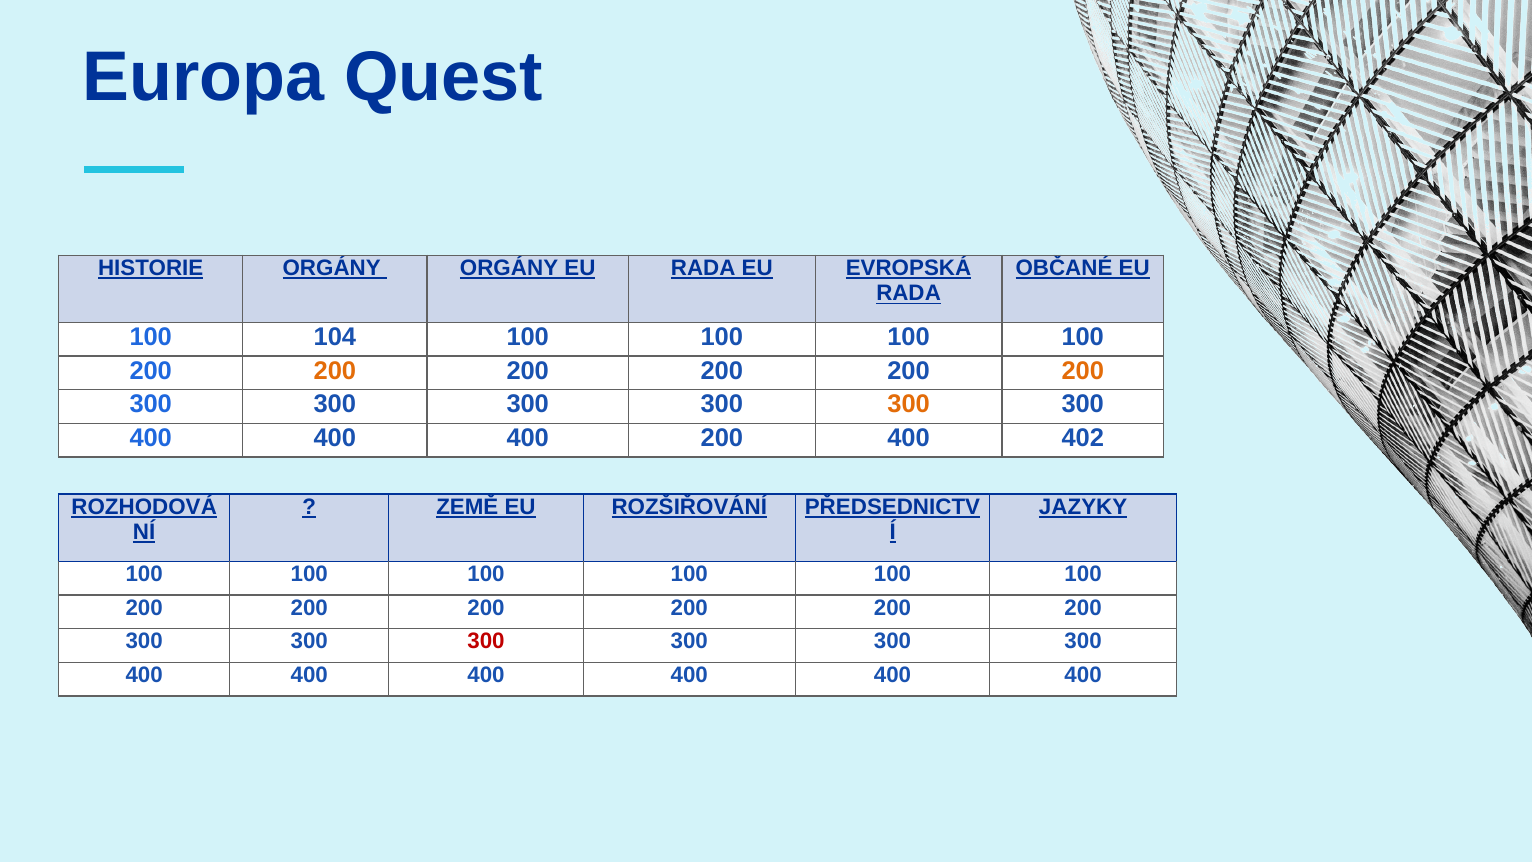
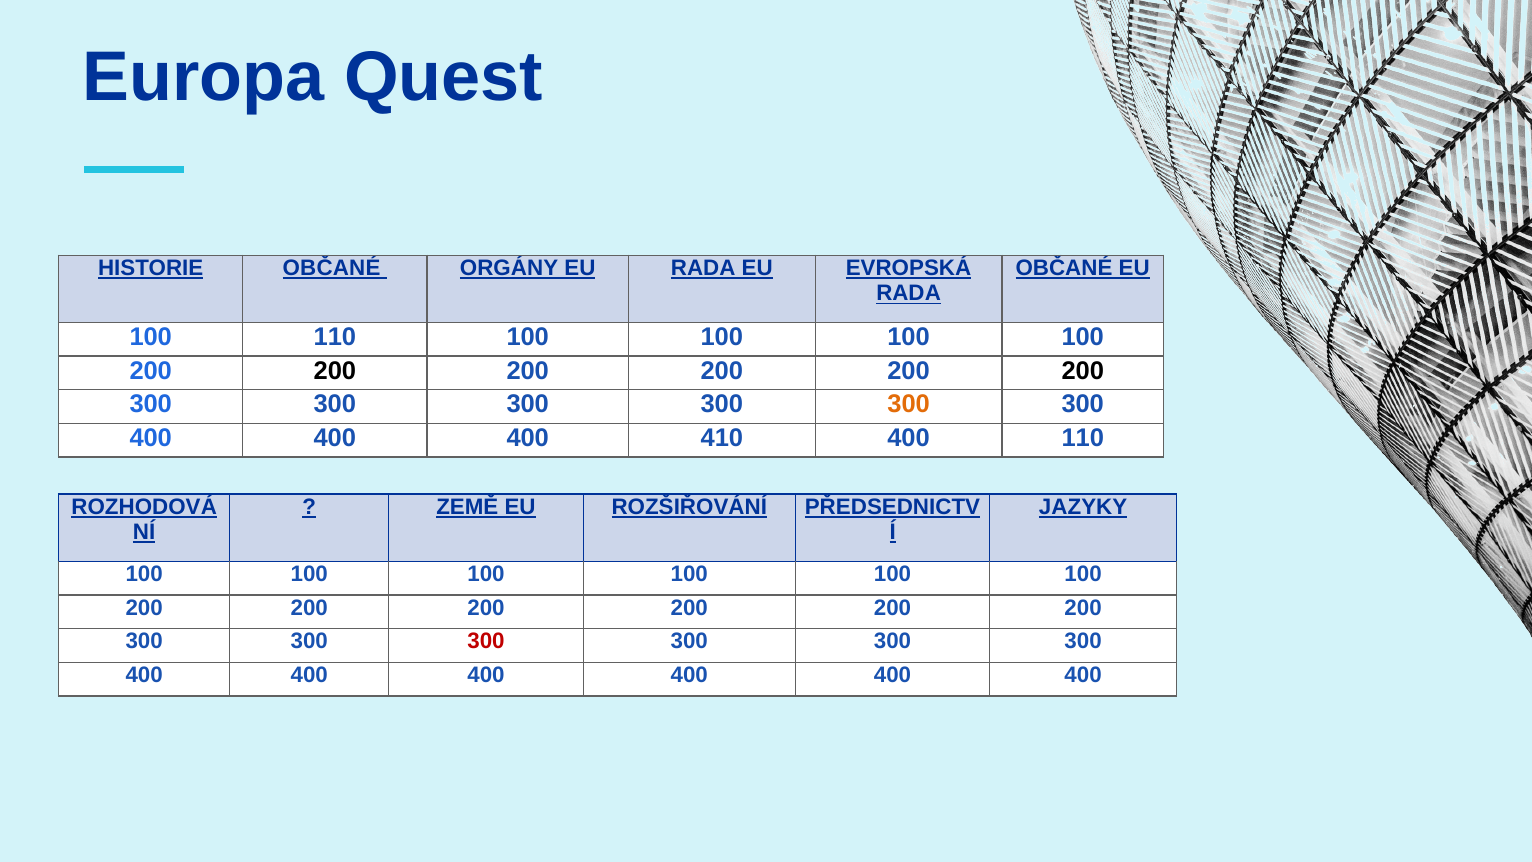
HISTORIE ORGÁNY: ORGÁNY -> OBČANÉ
100 104: 104 -> 110
200 at (335, 371) colour: orange -> black
200 at (1083, 371) colour: orange -> black
400 200: 200 -> 410
400 402: 402 -> 110
